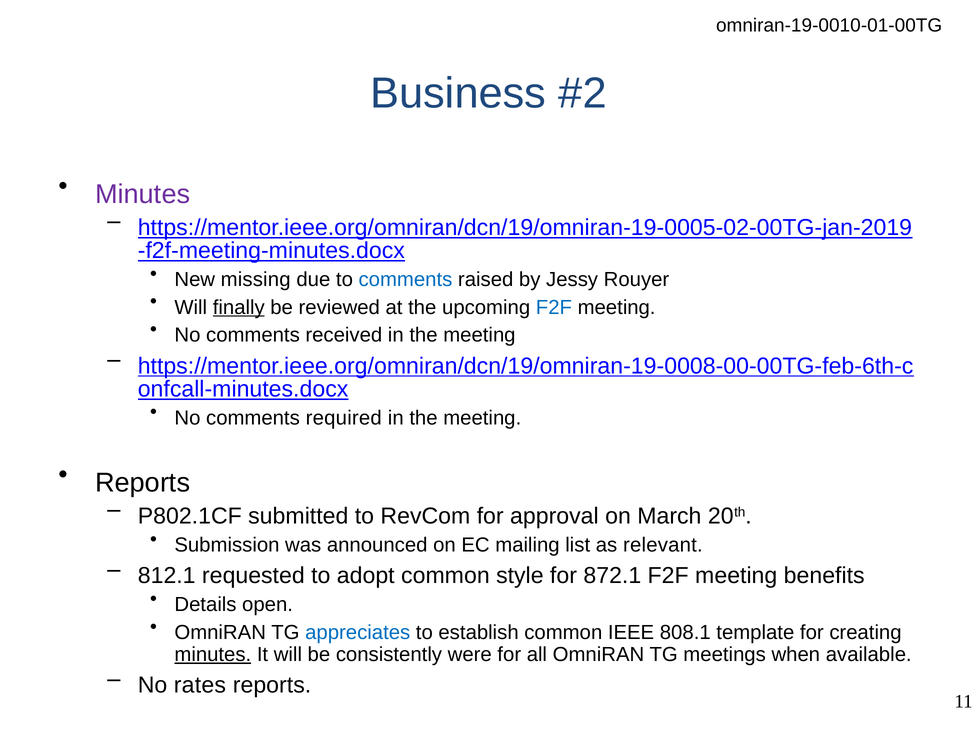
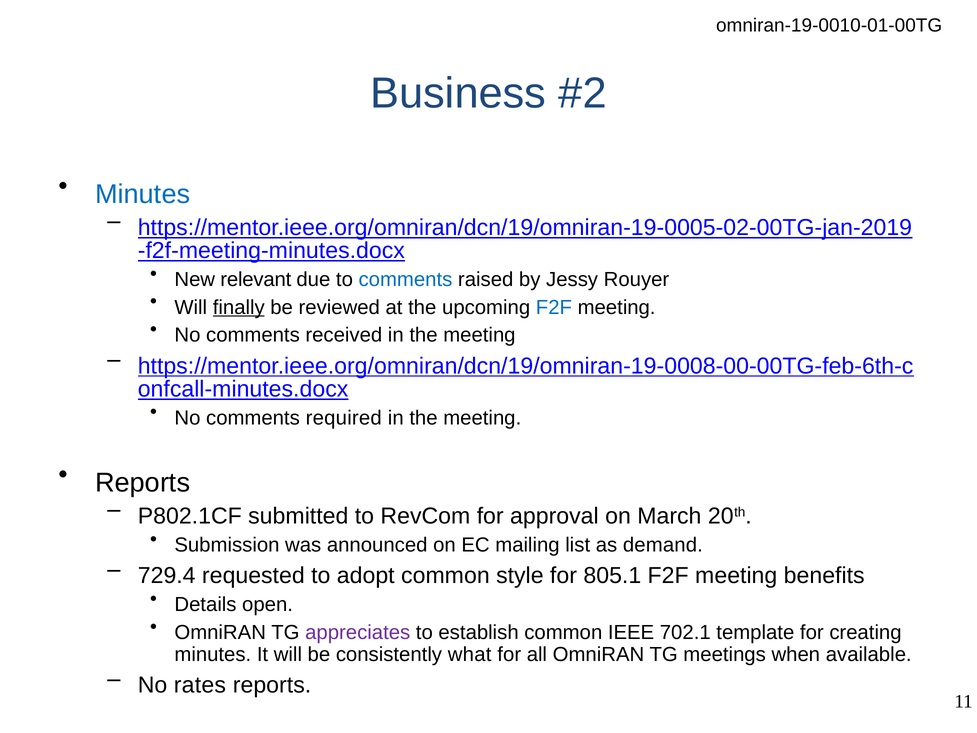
Minutes at (143, 194) colour: purple -> blue
missing: missing -> relevant
relevant: relevant -> demand
812.1: 812.1 -> 729.4
872.1: 872.1 -> 805.1
appreciates colour: blue -> purple
808.1: 808.1 -> 702.1
minutes at (213, 654) underline: present -> none
were: were -> what
